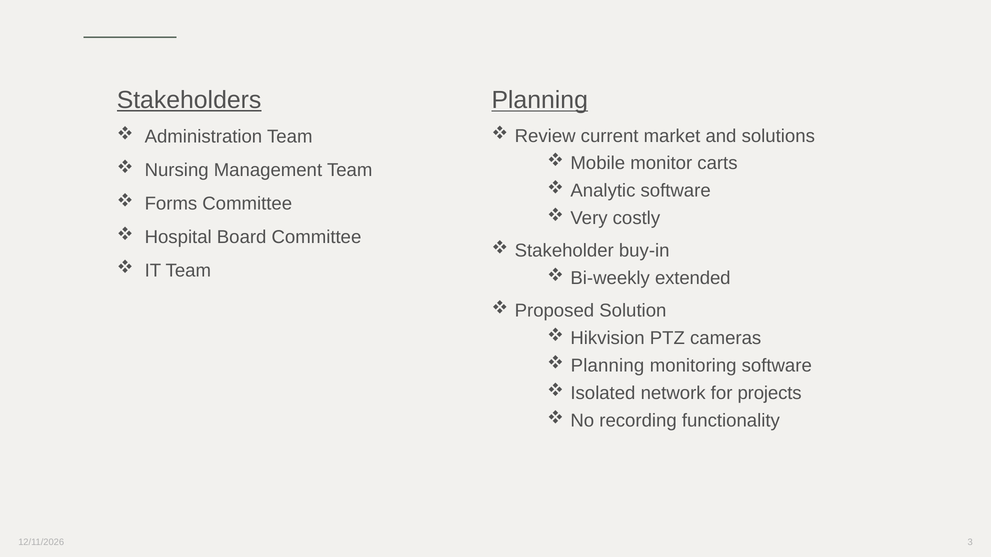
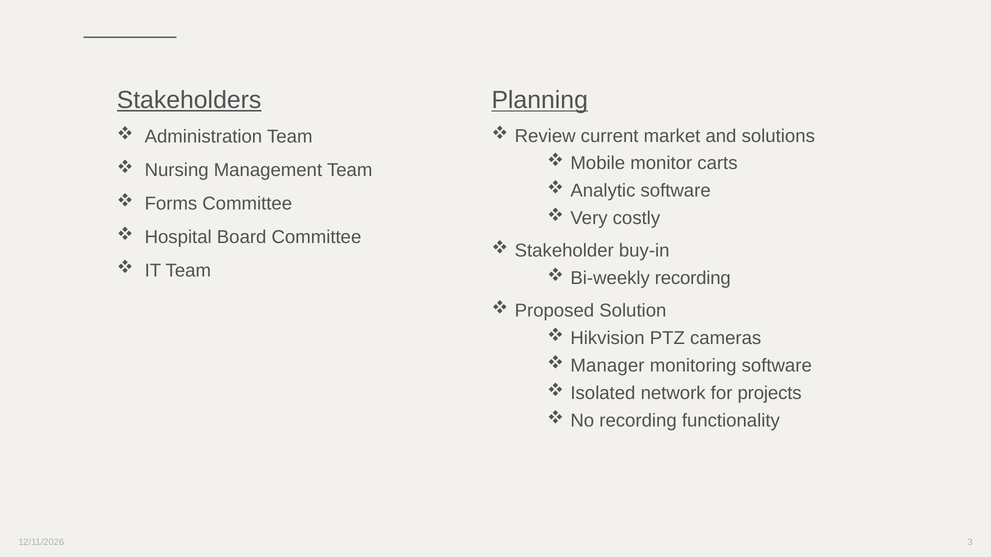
Bi-weekly extended: extended -> recording
Planning at (607, 366): Planning -> Manager
